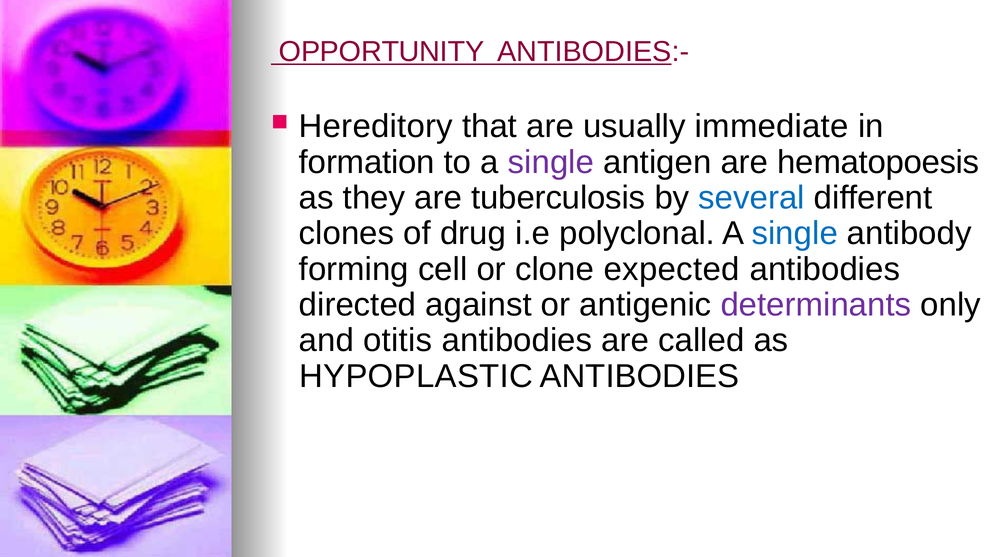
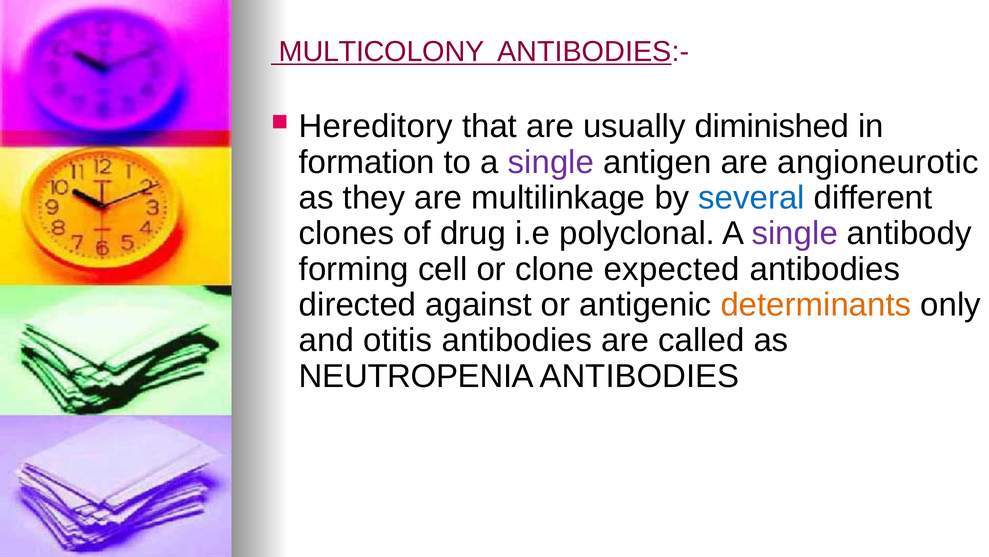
OPPORTUNITY: OPPORTUNITY -> MULTICOLONY
immediate: immediate -> diminished
hematopoesis: hematopoesis -> angioneurotic
tuberculosis: tuberculosis -> multilinkage
single at (795, 233) colour: blue -> purple
determinants colour: purple -> orange
HYPOPLASTIC: HYPOPLASTIC -> NEUTROPENIA
